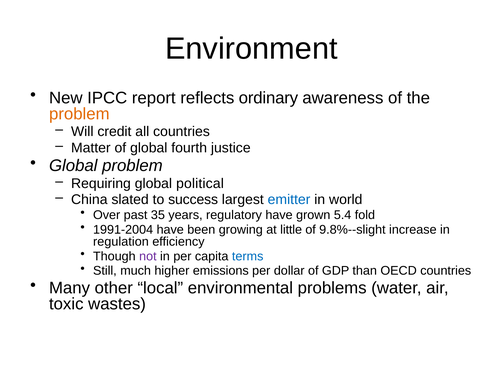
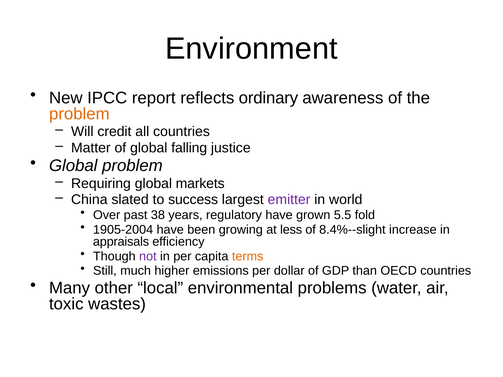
fourth: fourth -> falling
political: political -> markets
emitter colour: blue -> purple
35: 35 -> 38
5.4: 5.4 -> 5.5
1991-2004: 1991-2004 -> 1905-2004
little: little -> less
9.8%--slight: 9.8%--slight -> 8.4%--slight
regulation: regulation -> appraisals
terms colour: blue -> orange
